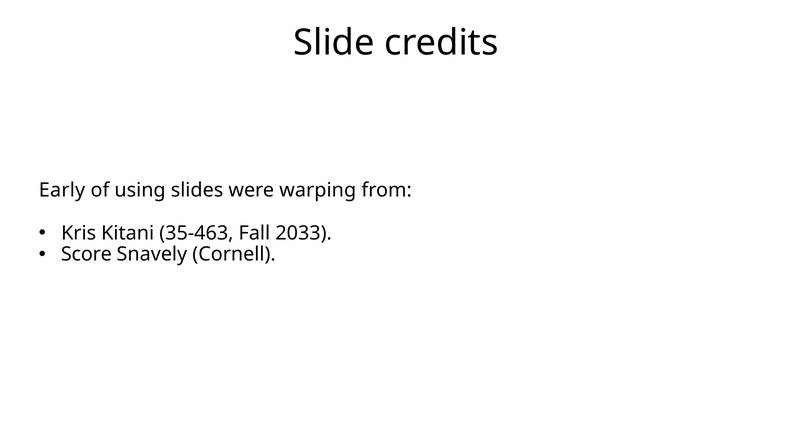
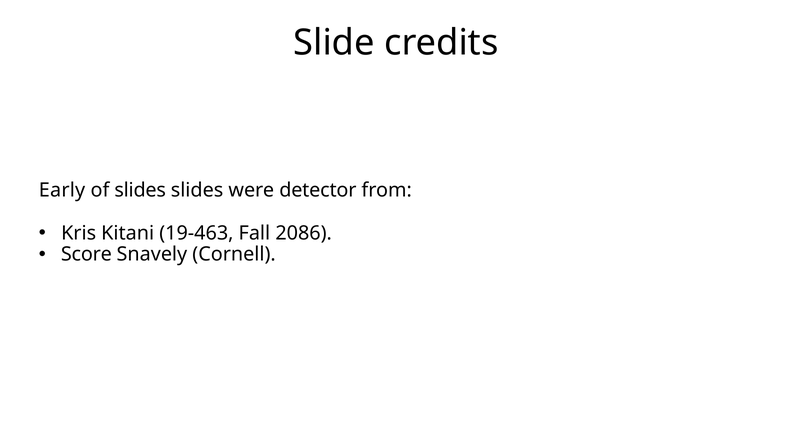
of using: using -> slides
warping: warping -> detector
35-463: 35-463 -> 19-463
2033: 2033 -> 2086
